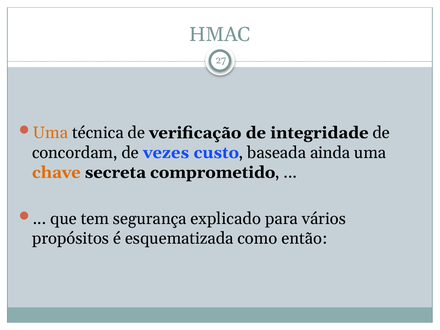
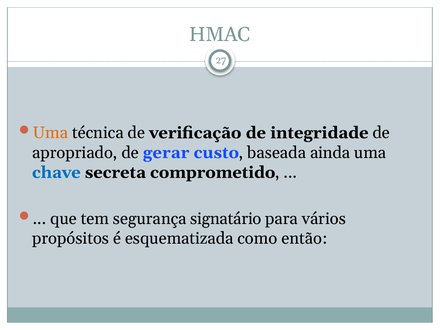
concordam: concordam -> apropriado
vezes: vezes -> gerar
chave colour: orange -> blue
explicado: explicado -> signatário
